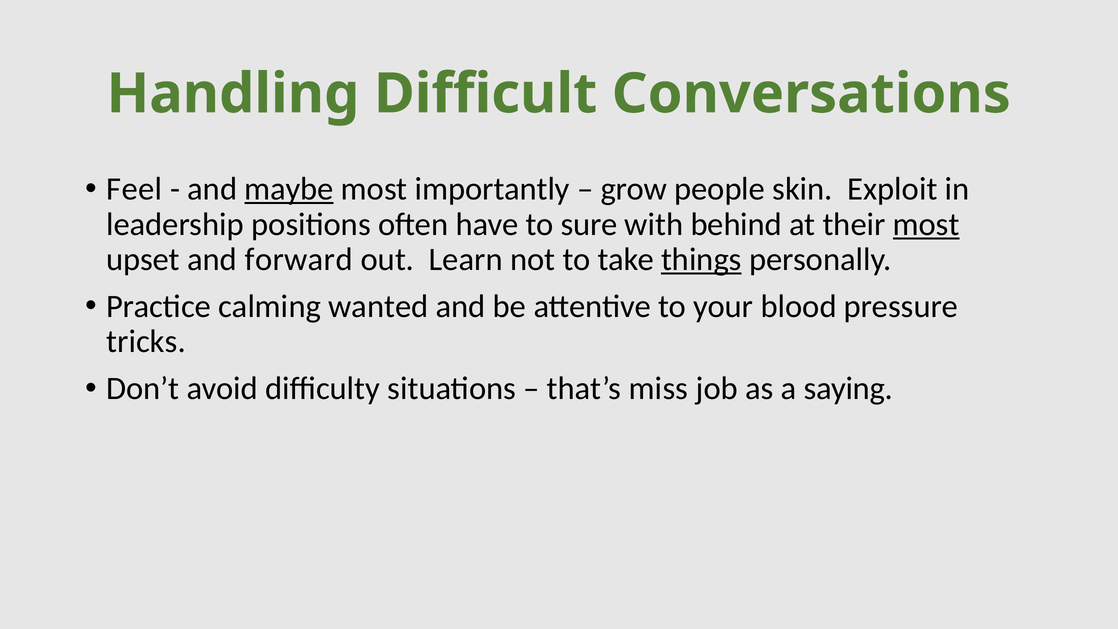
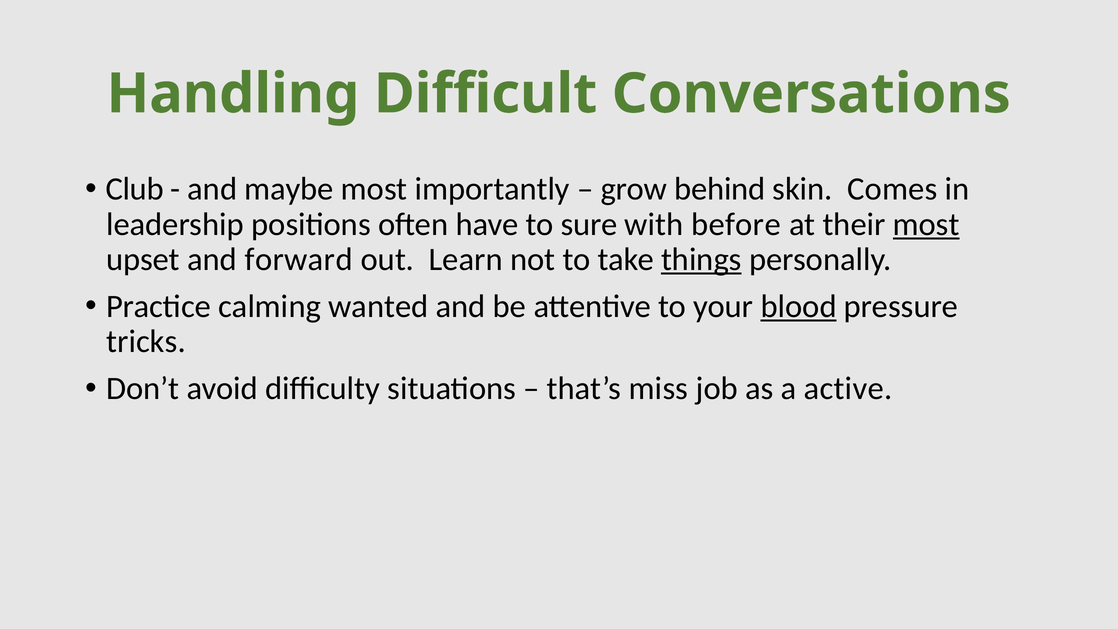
Feel: Feel -> Club
maybe underline: present -> none
people: people -> behind
Exploit: Exploit -> Comes
behind: behind -> before
blood underline: none -> present
saying: saying -> active
